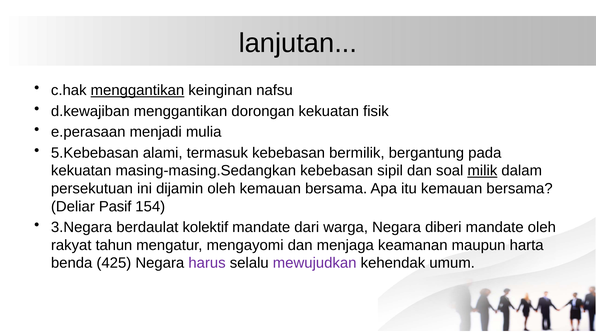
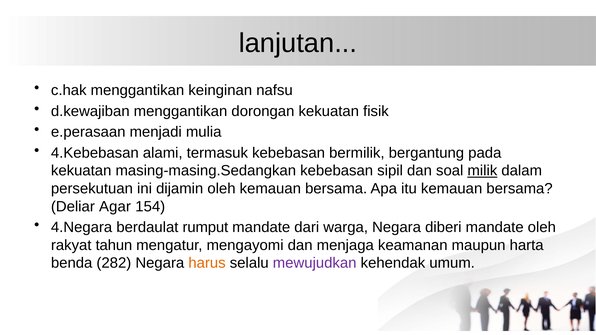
menggantikan at (137, 90) underline: present -> none
5.Kebebasan: 5.Kebebasan -> 4.Kebebasan
Pasif: Pasif -> Agar
3.Negara: 3.Negara -> 4.Negara
kolektif: kolektif -> rumput
425: 425 -> 282
harus colour: purple -> orange
